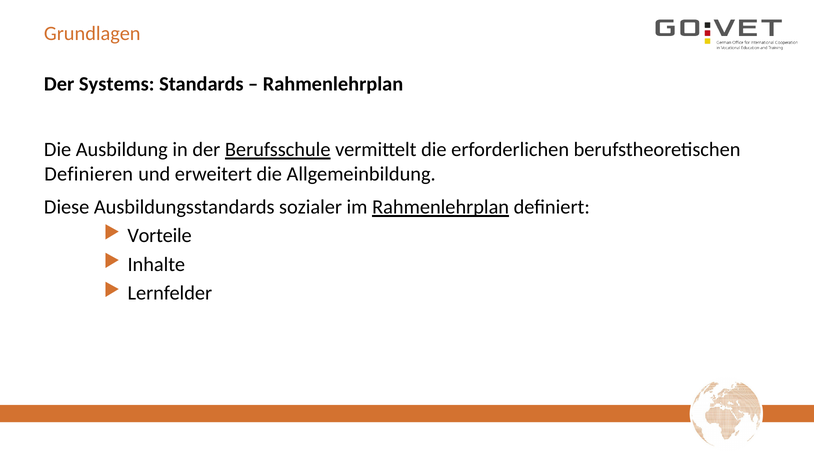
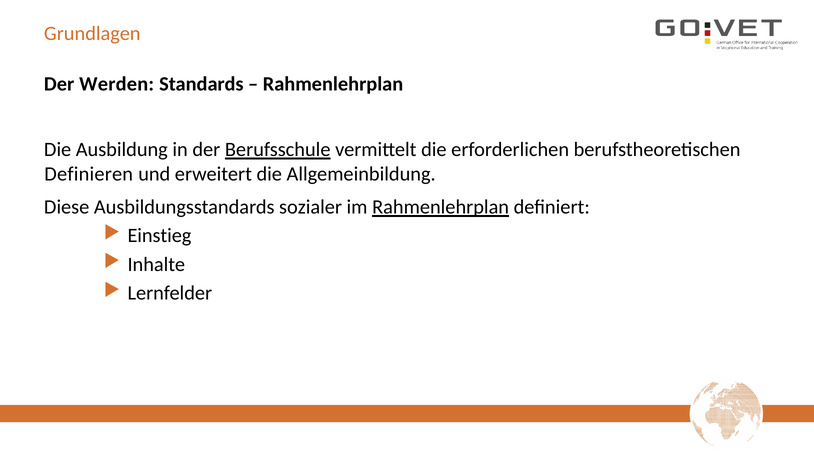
Systems: Systems -> Werden
Vorteile: Vorteile -> Einstieg
